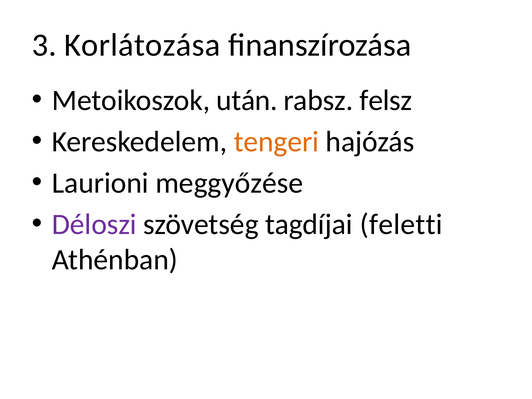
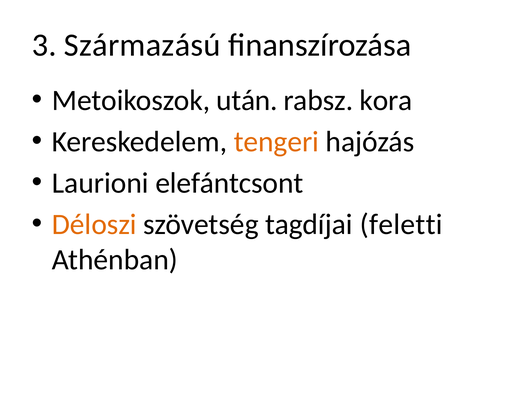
Korlátozása: Korlátozása -> Származású
felsz: felsz -> kora
meggyőzése: meggyőzése -> elefántcsont
Déloszi colour: purple -> orange
